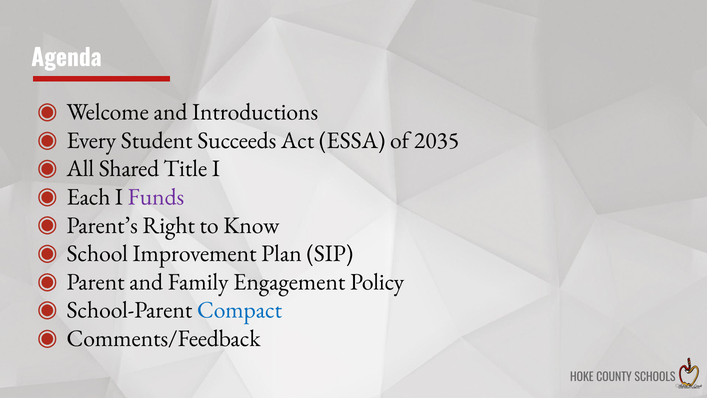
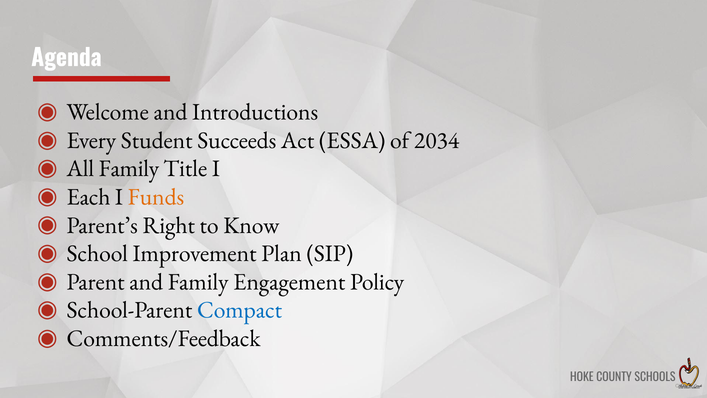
2035: 2035 -> 2034
All Shared: Shared -> Family
Funds colour: purple -> orange
